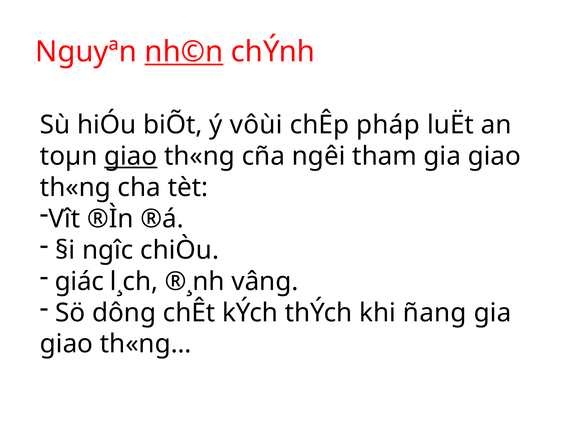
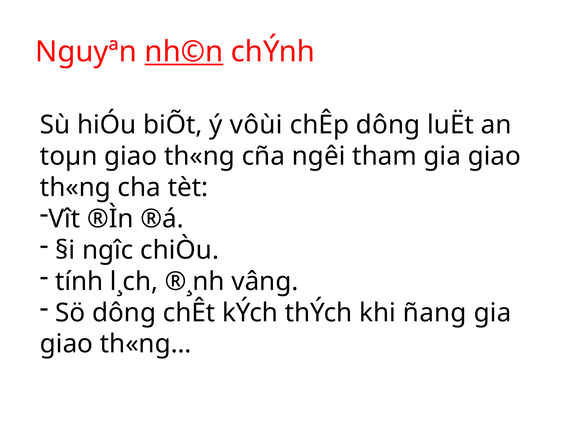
chÊp pháp: pháp -> dông
giao at (131, 156) underline: present -> none
giác: giác -> tính
